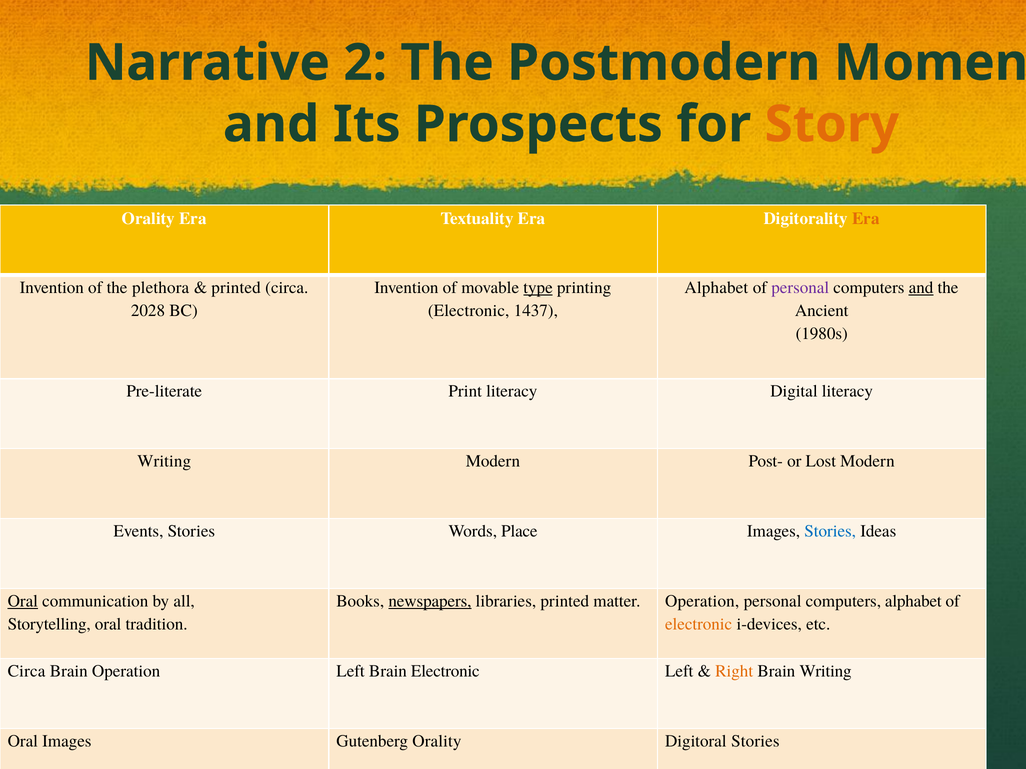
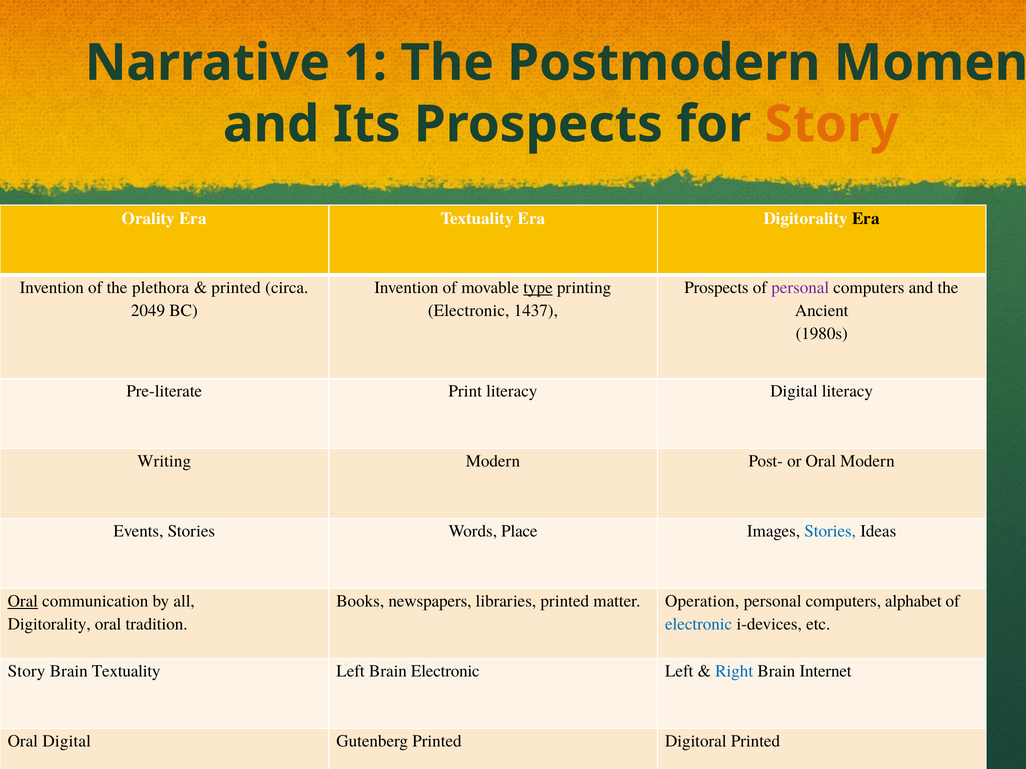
2: 2 -> 1
Era at (866, 219) colour: orange -> black
Alphabet at (716, 288): Alphabet -> Prospects
and at (921, 288) underline: present -> none
2028: 2028 -> 2049
or Lost: Lost -> Oral
newspapers underline: present -> none
Storytelling at (49, 624): Storytelling -> Digitorality
electronic at (699, 624) colour: orange -> blue
Circa at (27, 672): Circa -> Story
Brain Operation: Operation -> Textuality
Right colour: orange -> blue
Brain Writing: Writing -> Internet
Oral Images: Images -> Digital
Gutenberg Orality: Orality -> Printed
Digitoral Stories: Stories -> Printed
